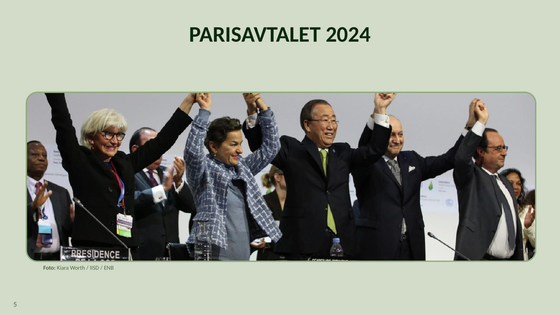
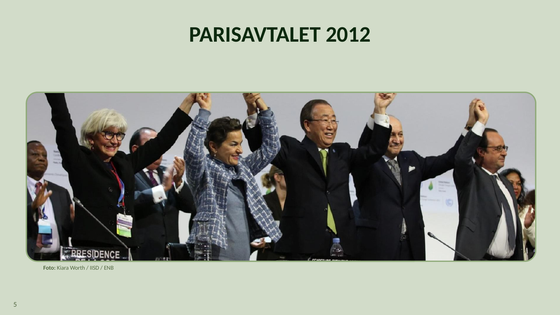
2024: 2024 -> 2012
